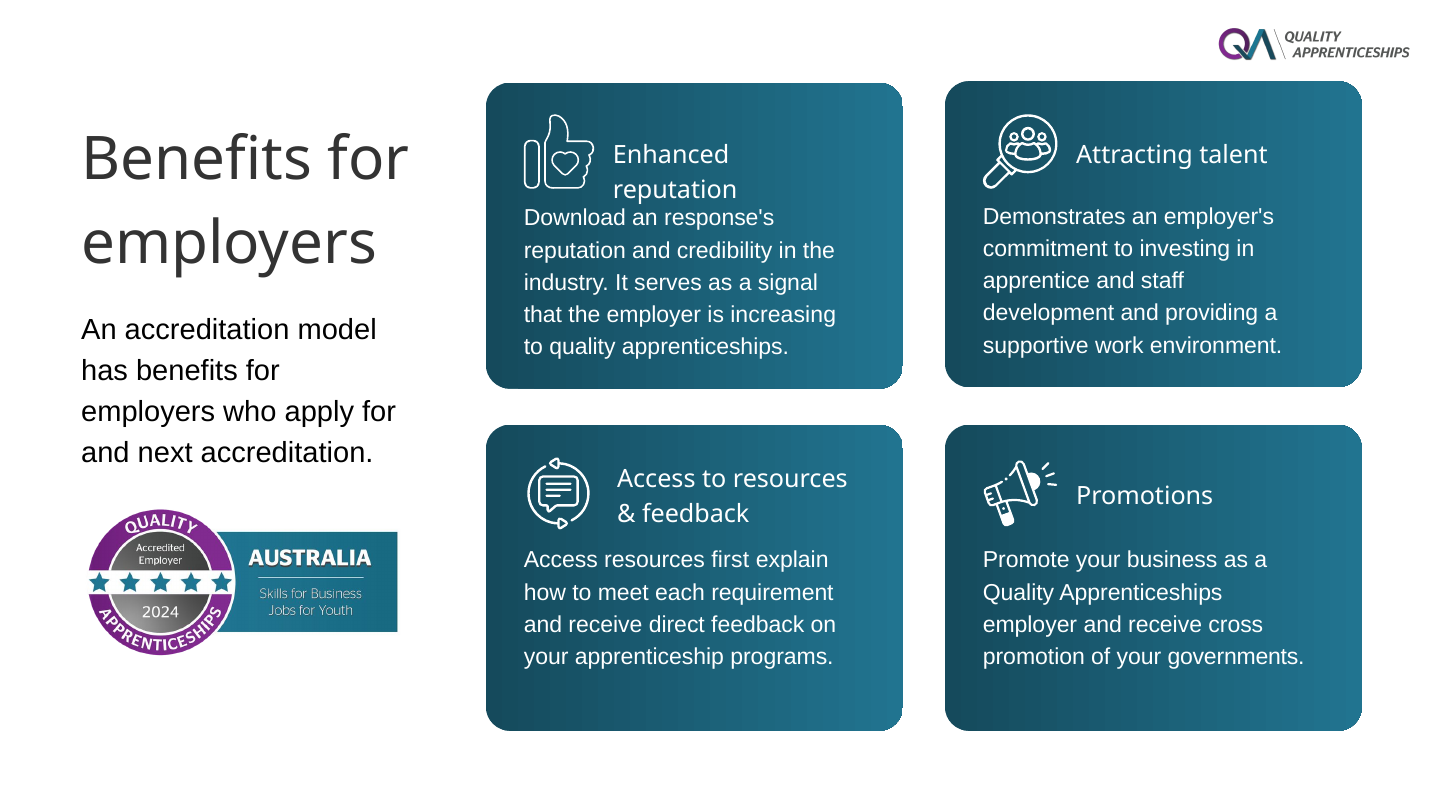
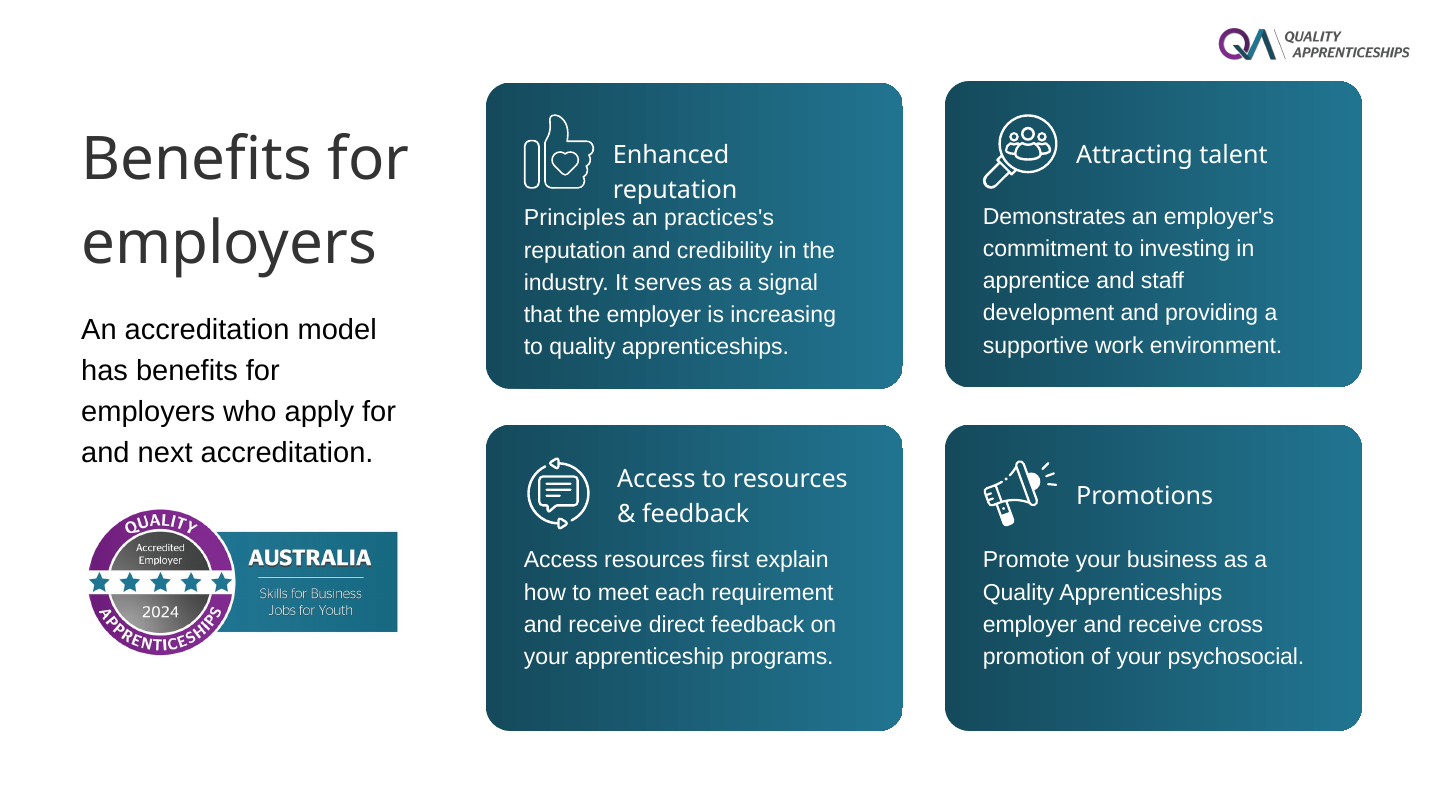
Download: Download -> Principles
response's: response's -> practices's
governments: governments -> psychosocial
